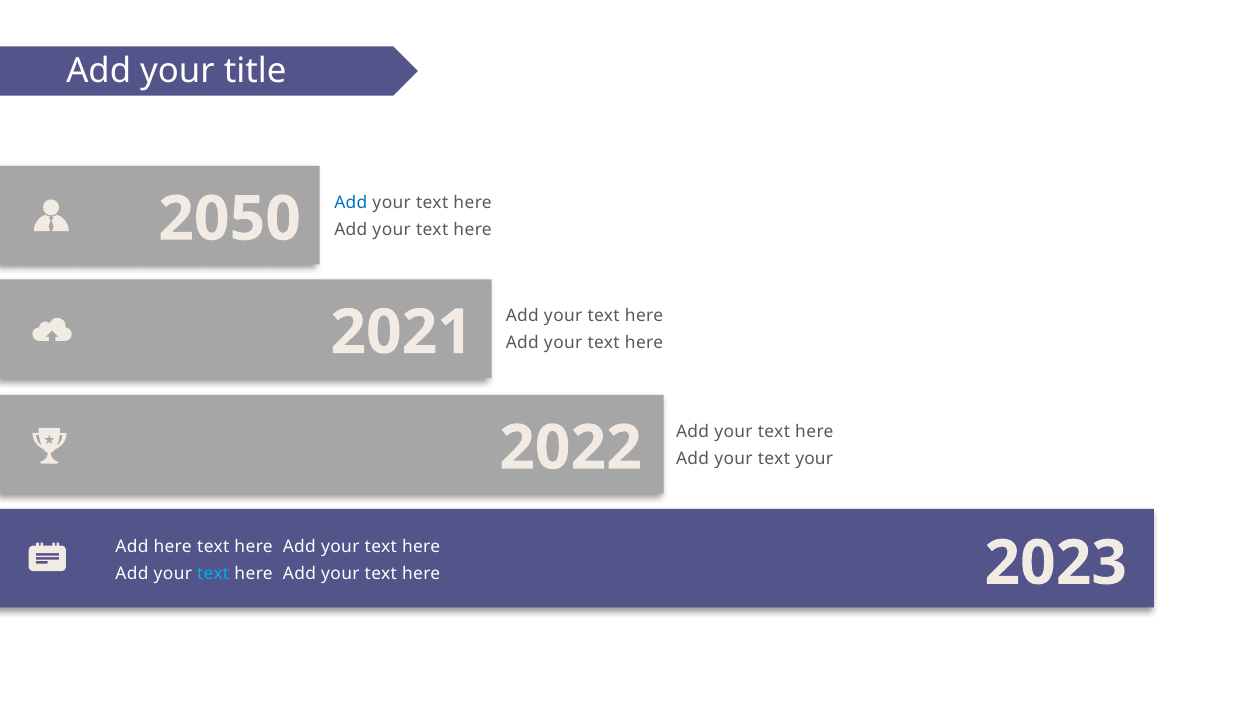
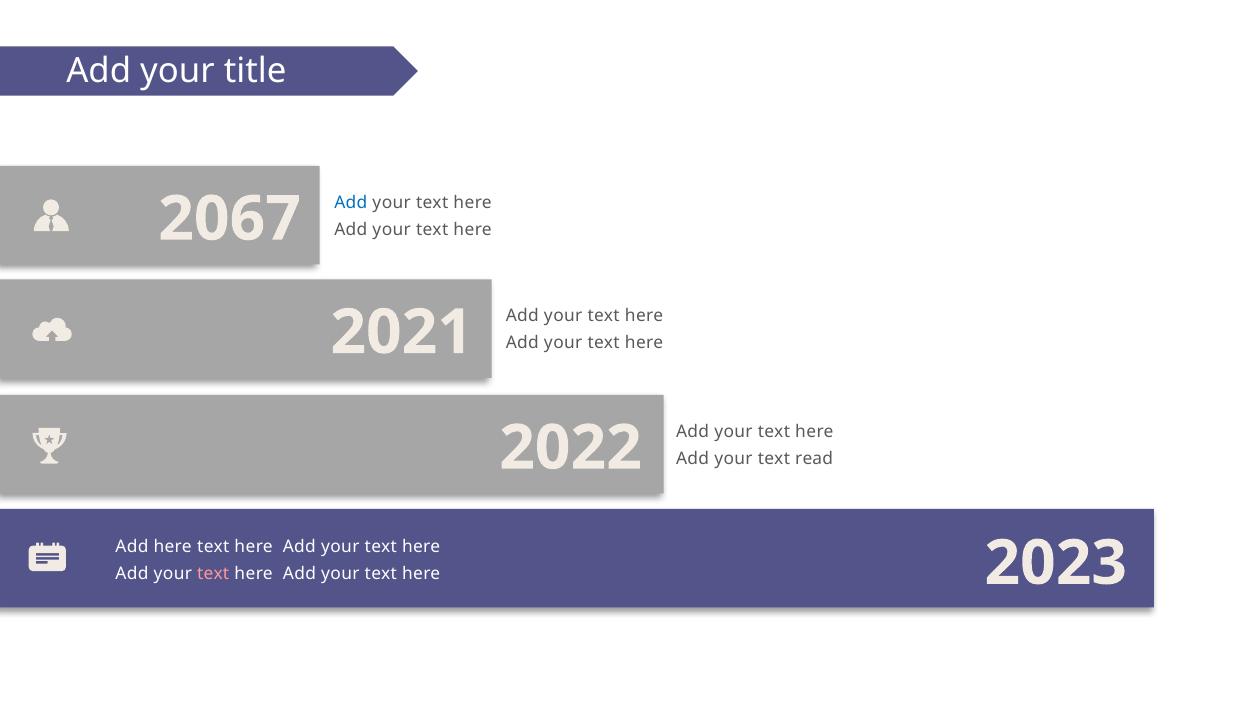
2050: 2050 -> 2067
text your: your -> read
text at (213, 574) colour: light blue -> pink
